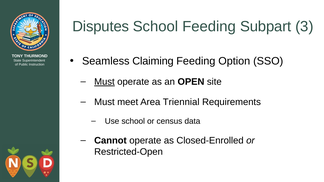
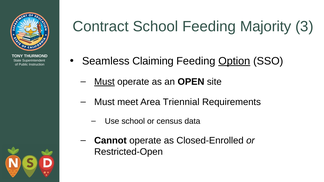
Disputes: Disputes -> Contract
Subpart: Subpart -> Majority
Option underline: none -> present
